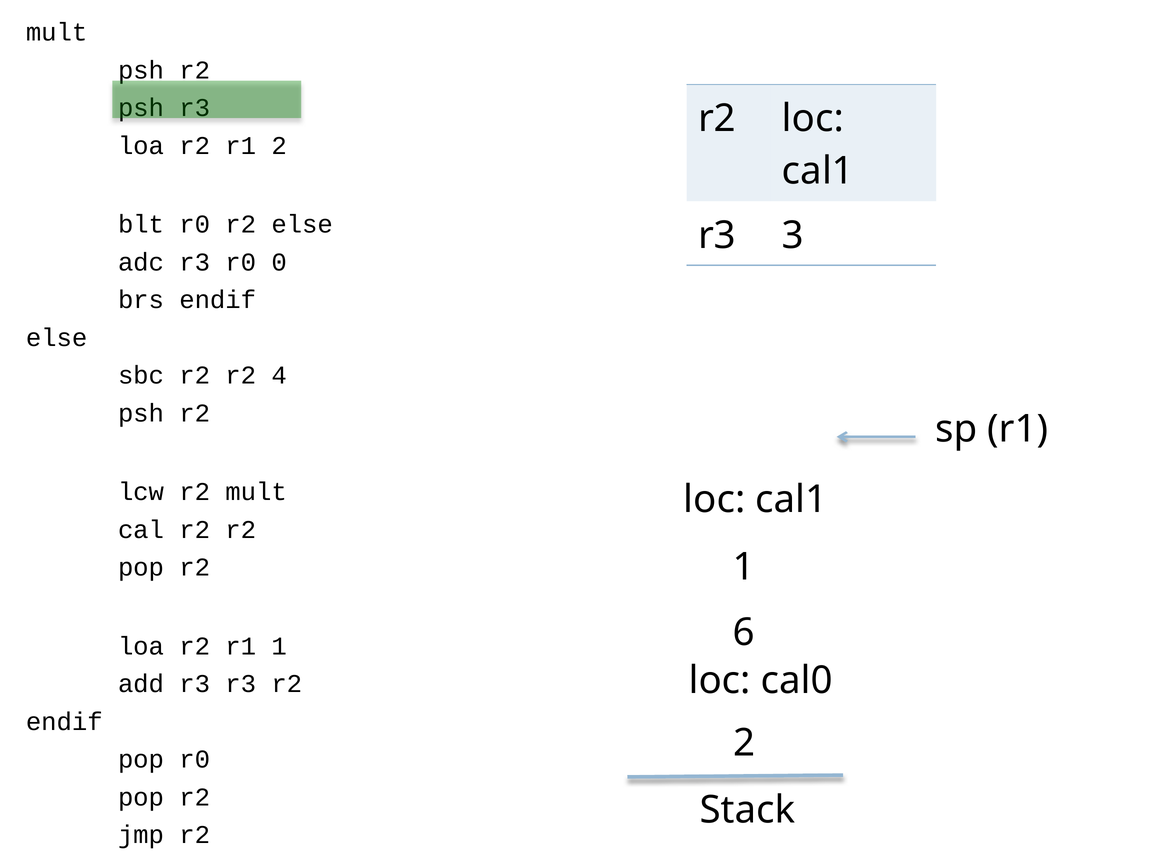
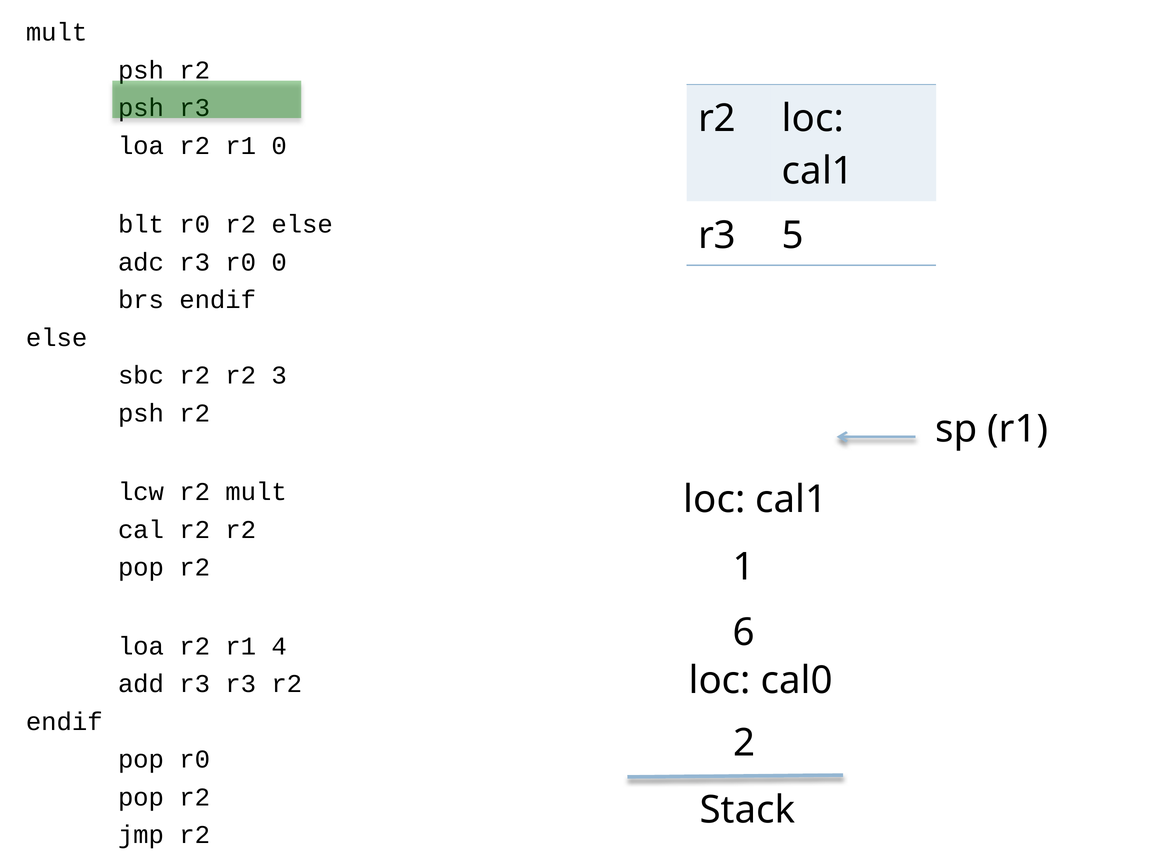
r2 r1 2: 2 -> 0
3: 3 -> 5
4: 4 -> 3
r1 1: 1 -> 4
